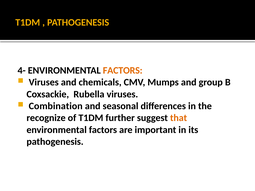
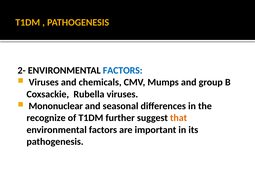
4-: 4- -> 2-
FACTORS at (123, 71) colour: orange -> blue
Combination: Combination -> Mononuclear
